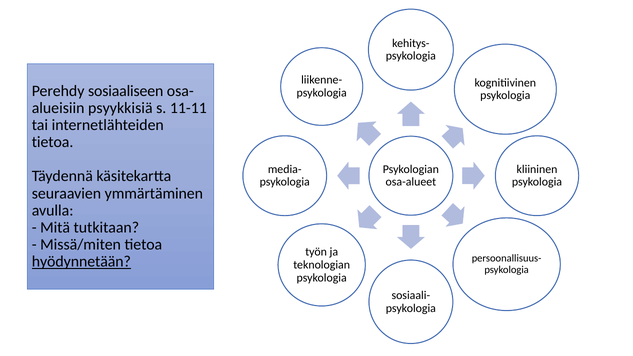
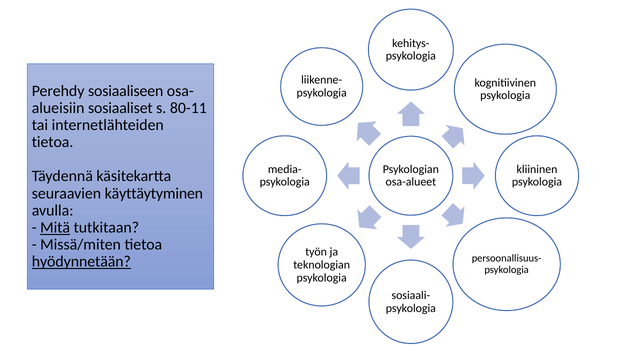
psyykkisiä: psyykkisiä -> sosiaaliset
11-11: 11-11 -> 80-11
ymmärtäminen: ymmärtäminen -> käyttäytyminen
Mitä underline: none -> present
